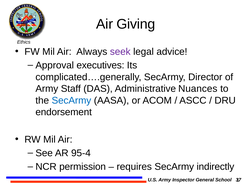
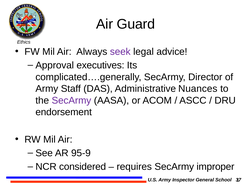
Giving: Giving -> Guard
SecArmy at (71, 101) colour: blue -> purple
95-4: 95-4 -> 95-9
permission: permission -> considered
indirectly: indirectly -> improper
